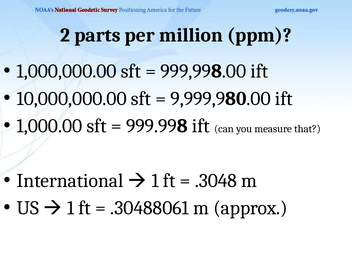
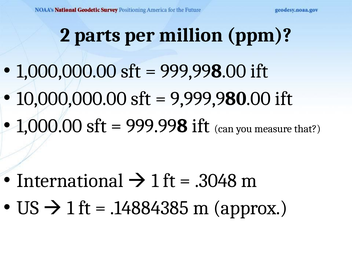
.30488061: .30488061 -> .14884385
